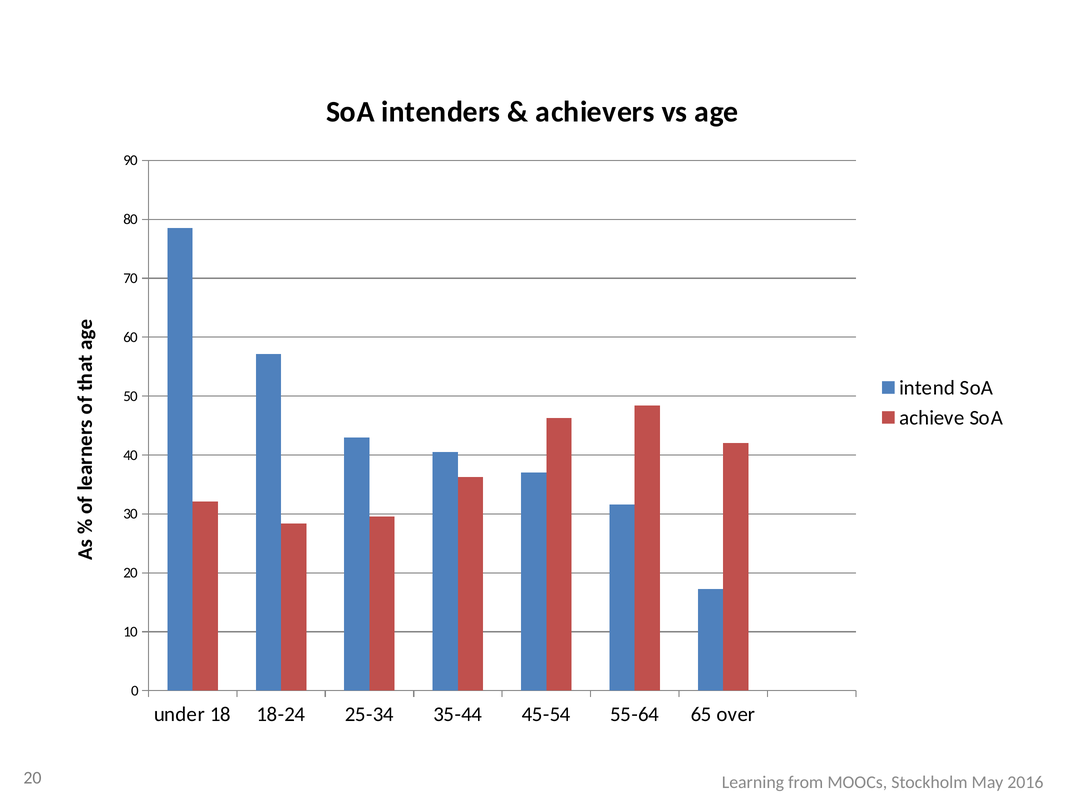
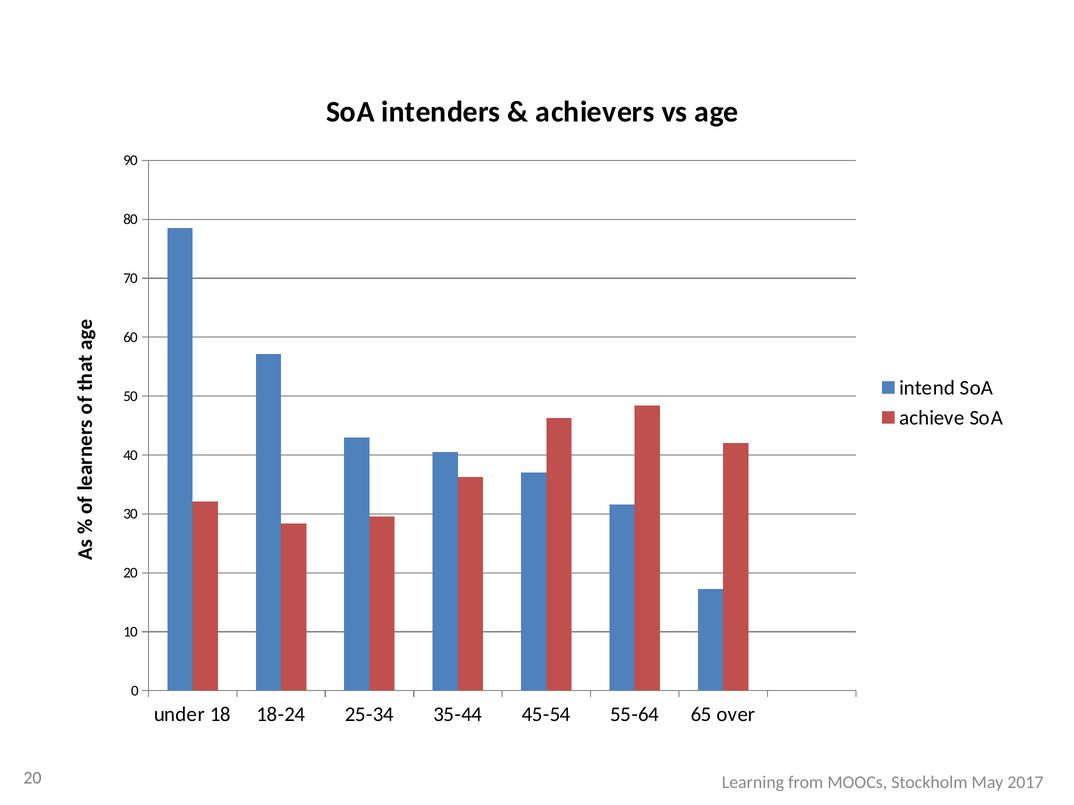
2016: 2016 -> 2017
